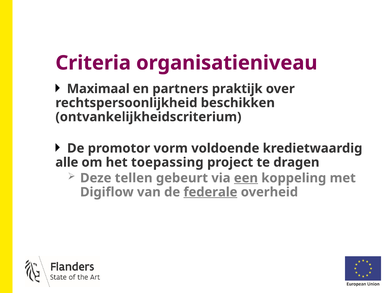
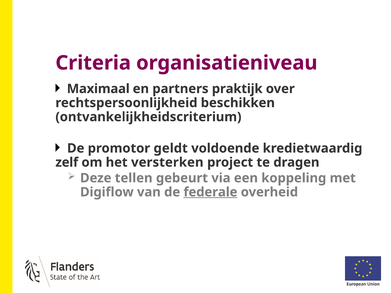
vorm: vorm -> geldt
alle: alle -> zelf
toepassing: toepassing -> versterken
een underline: present -> none
